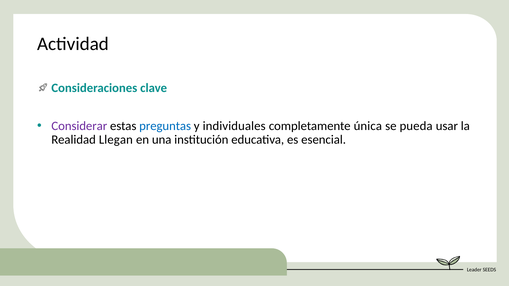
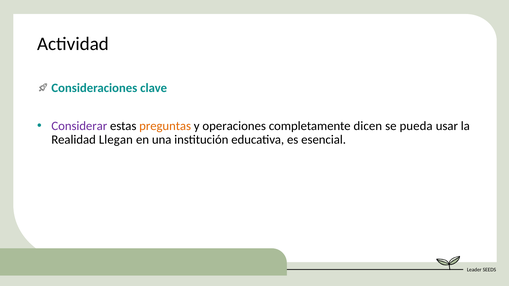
preguntas colour: blue -> orange
individuales: individuales -> operaciones
única: única -> dicen
